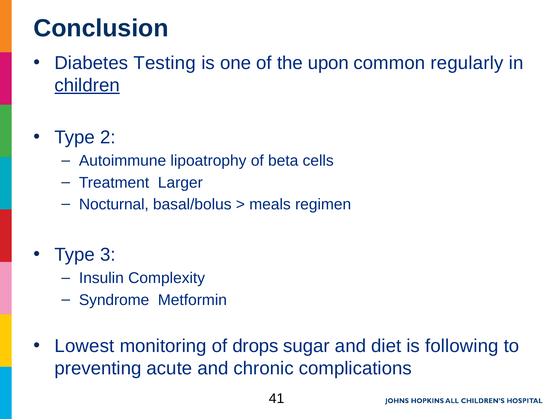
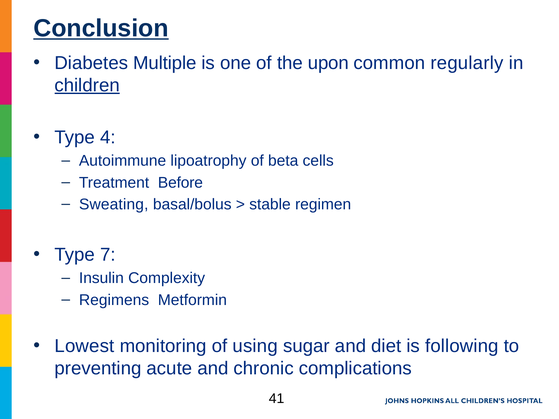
Conclusion underline: none -> present
Testing: Testing -> Multiple
2: 2 -> 4
Larger: Larger -> Before
Nocturnal: Nocturnal -> Sweating
meals: meals -> stable
3: 3 -> 7
Syndrome: Syndrome -> Regimens
drops: drops -> using
